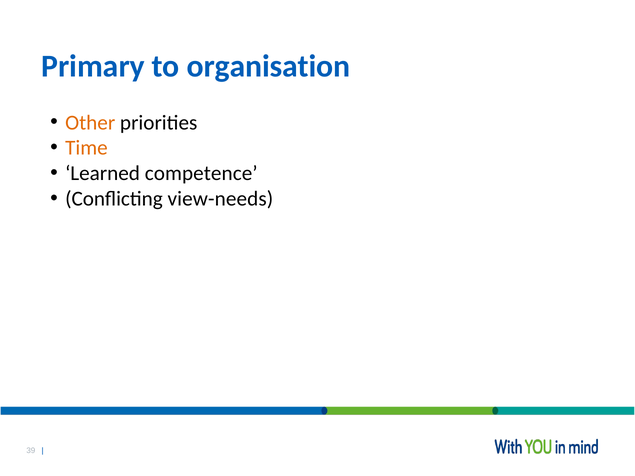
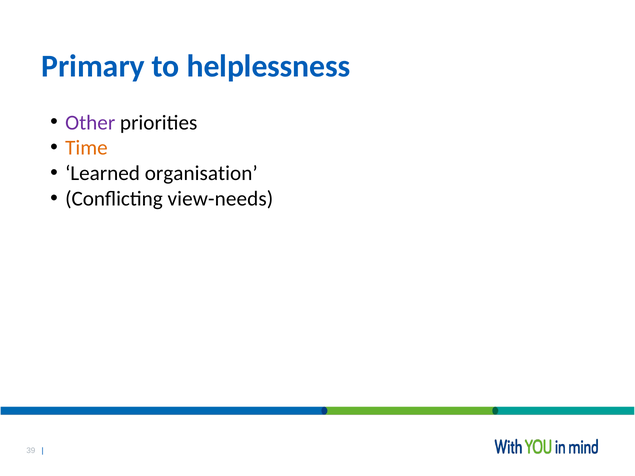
organisation: organisation -> helplessness
Other colour: orange -> purple
competence: competence -> organisation
